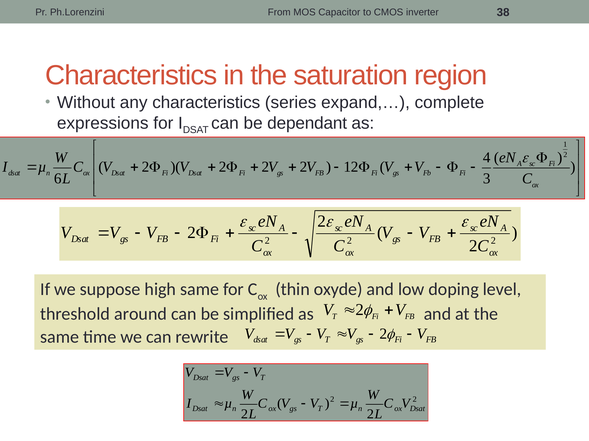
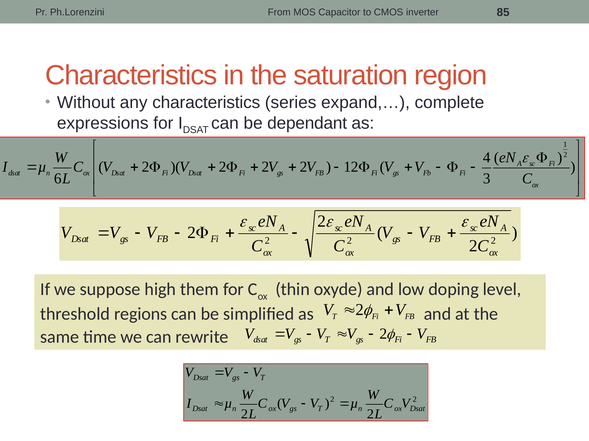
38: 38 -> 85
high same: same -> them
around: around -> regions
